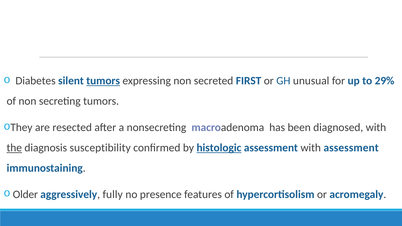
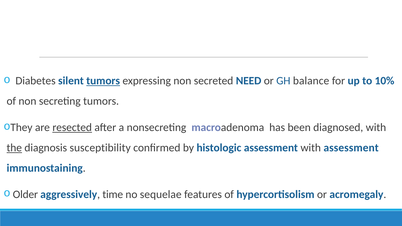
FIRST: FIRST -> NEED
unusual: unusual -> balance
29%: 29% -> 10%
resected underline: none -> present
histologic underline: present -> none
fully: fully -> time
presence: presence -> sequelae
